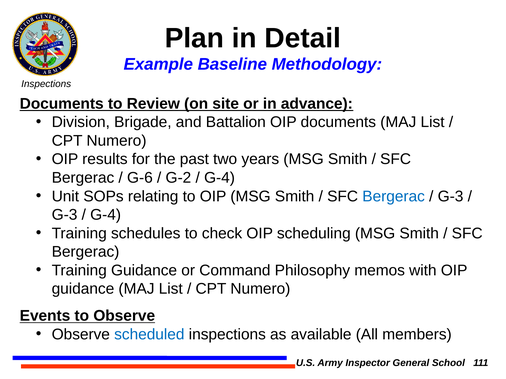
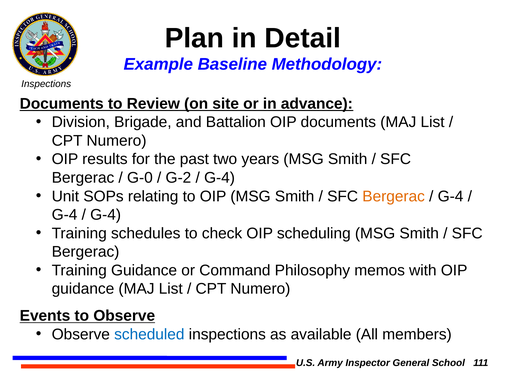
G-6: G-6 -> G-0
Bergerac at (394, 197) colour: blue -> orange
G-3 at (451, 197): G-3 -> G-4
G-3 at (65, 215): G-3 -> G-4
